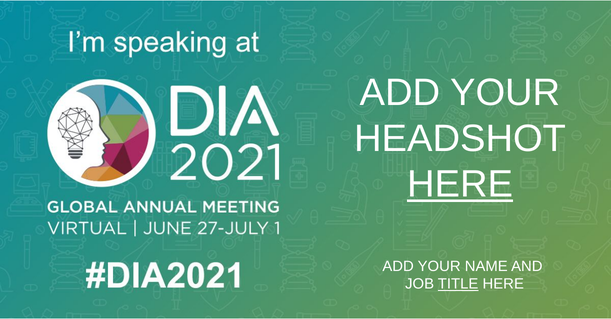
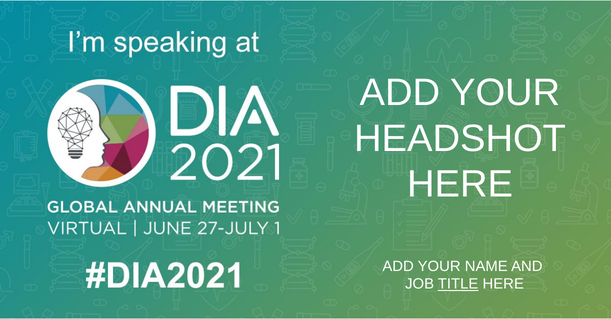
HERE at (460, 185) underline: present -> none
